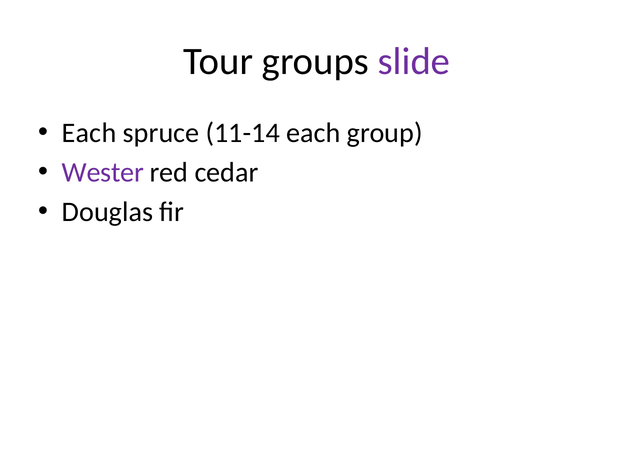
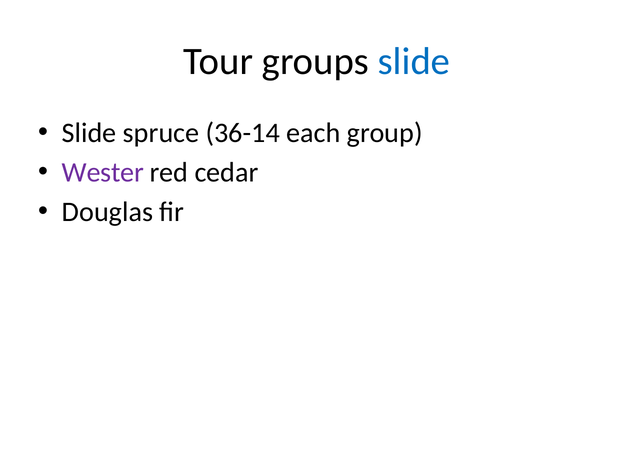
slide at (414, 61) colour: purple -> blue
Each at (89, 133): Each -> Slide
11-14: 11-14 -> 36-14
